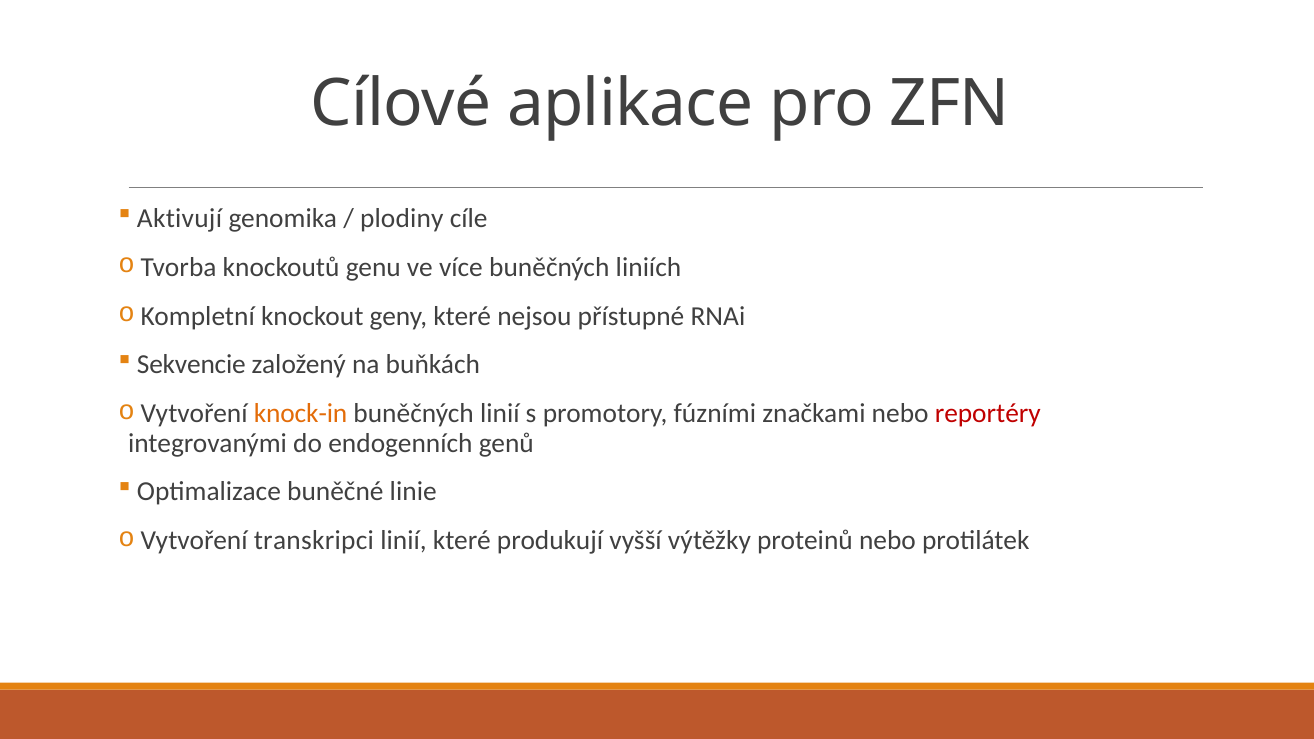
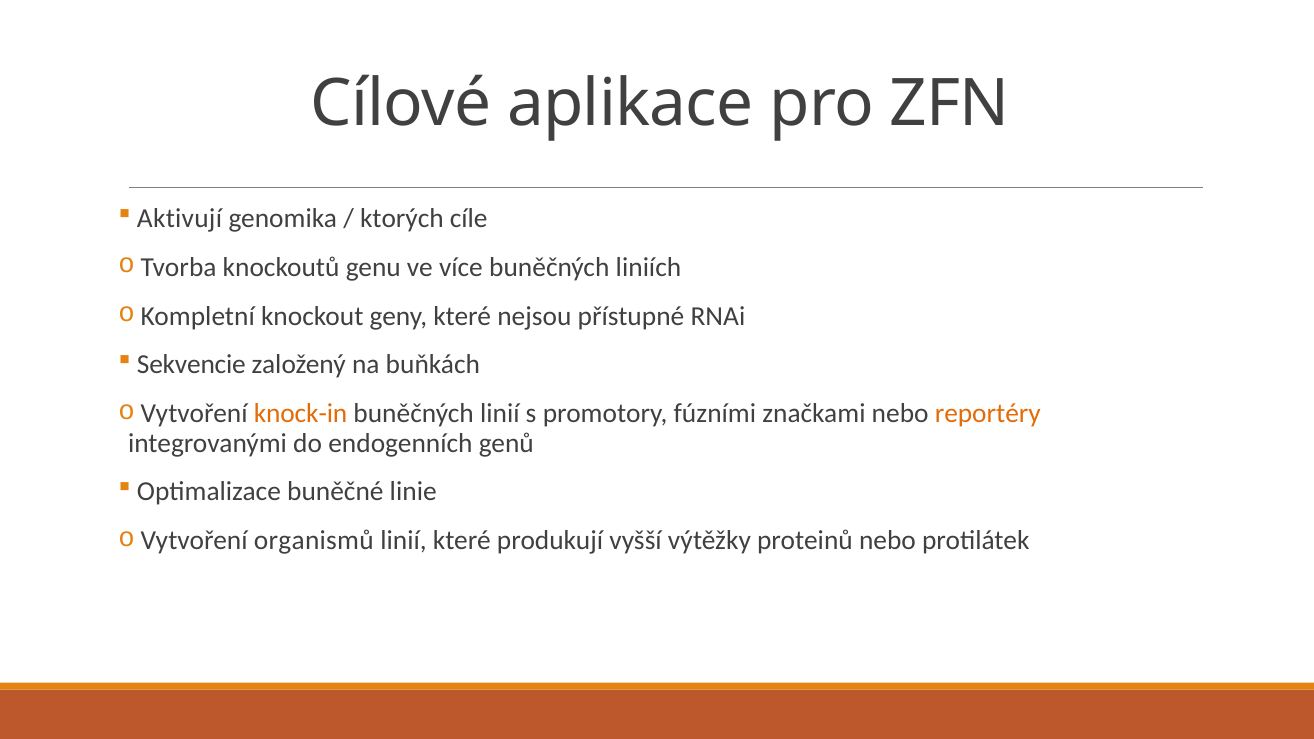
plodiny: plodiny -> ktorých
reportéry colour: red -> orange
transkripci: transkripci -> organismů
